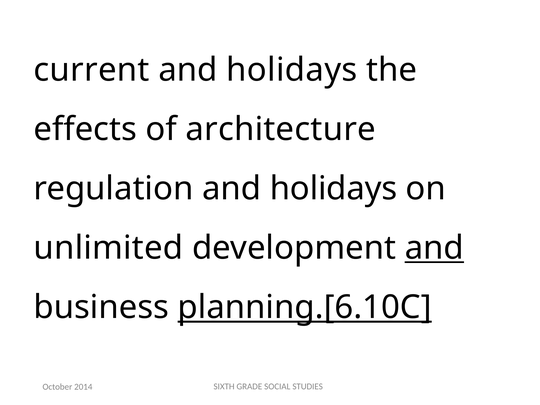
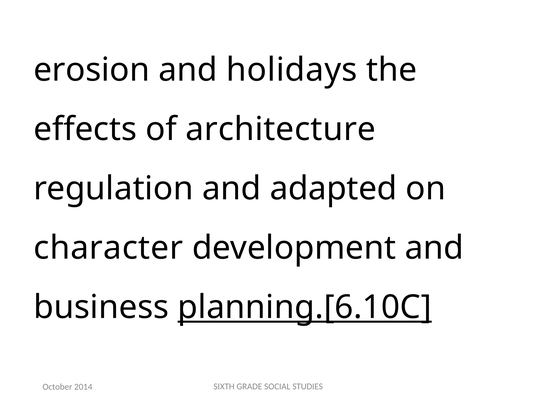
current: current -> erosion
regulation and holidays: holidays -> adapted
unlimited: unlimited -> character
and at (434, 248) underline: present -> none
